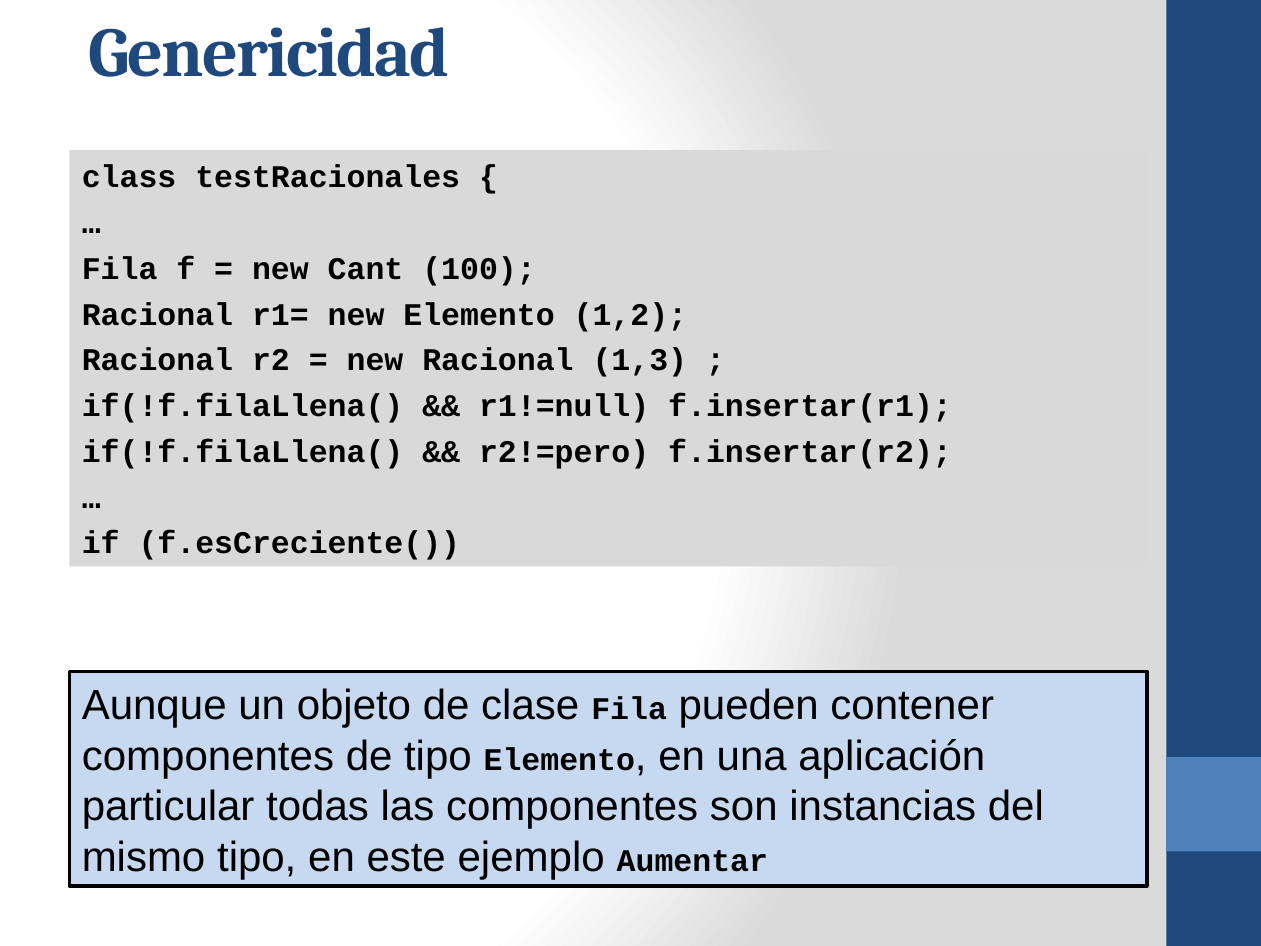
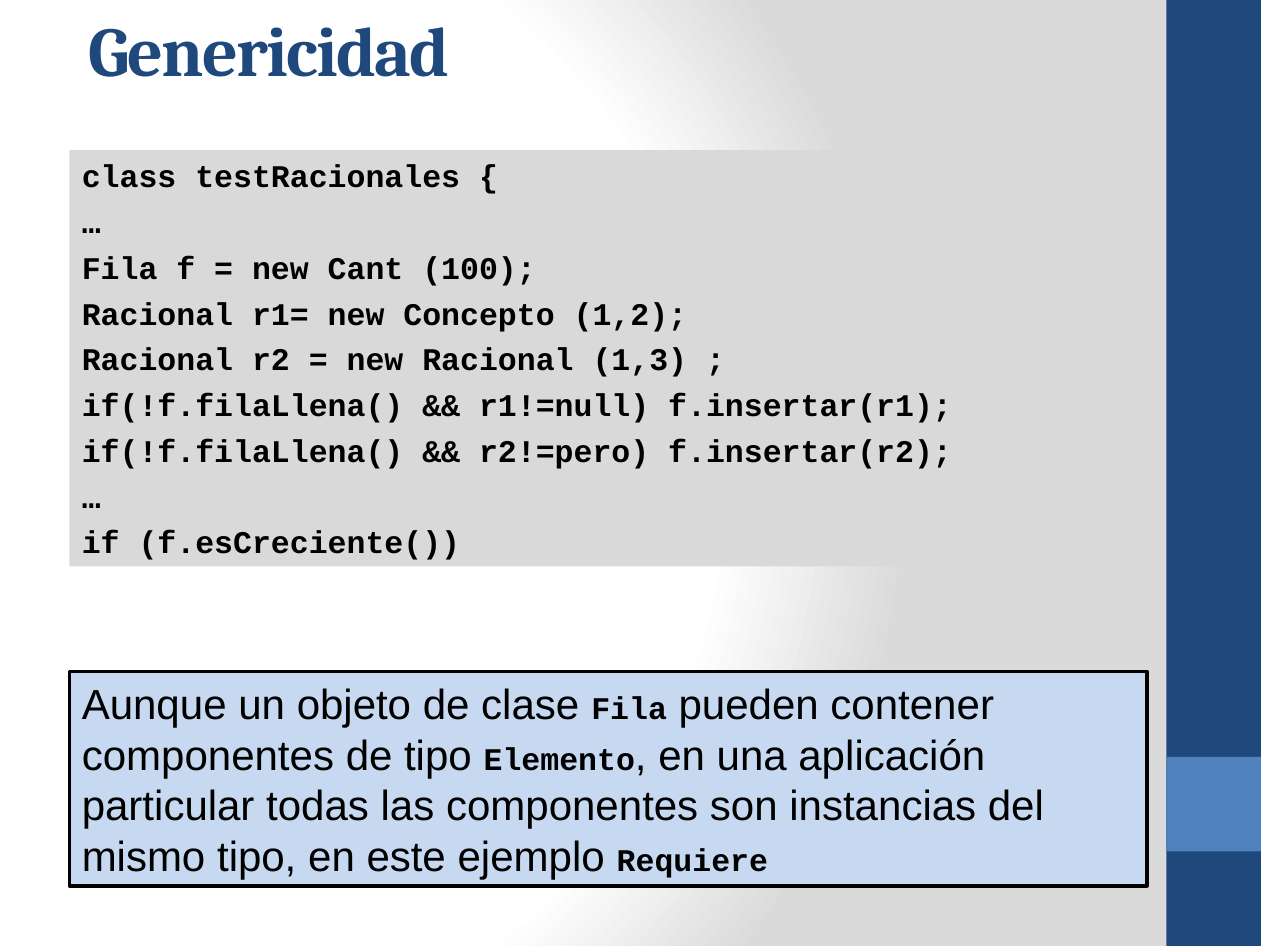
new Elemento: Elemento -> Concepto
Aumentar: Aumentar -> Requiere
